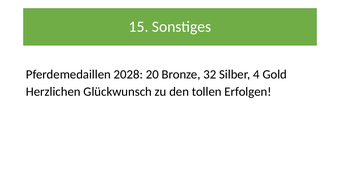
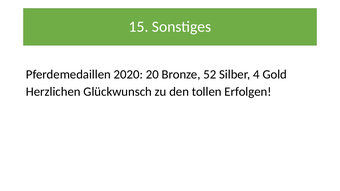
2028: 2028 -> 2020
32: 32 -> 52
